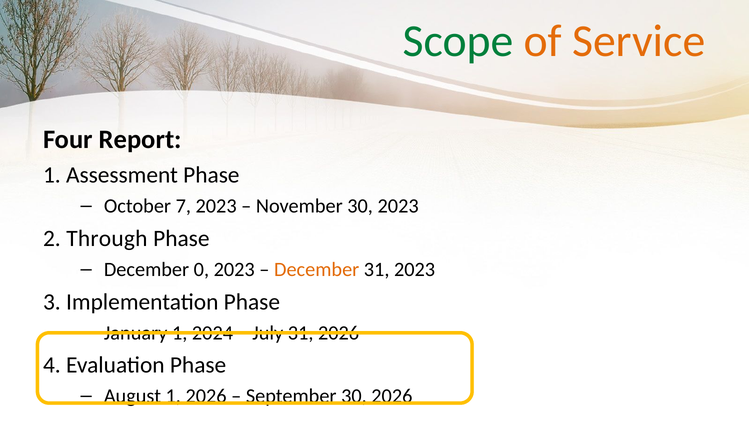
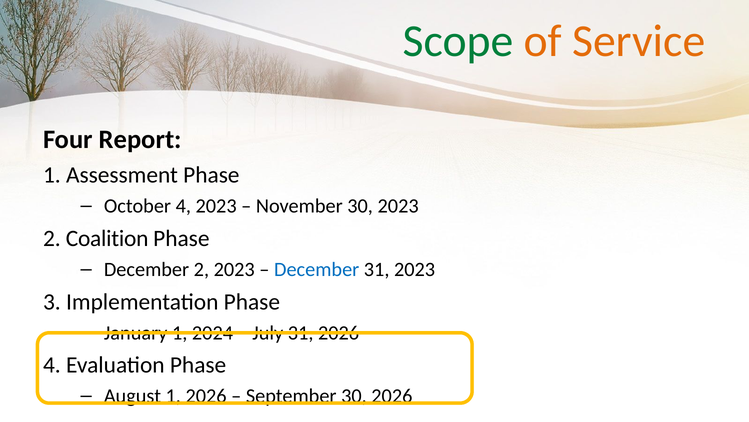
October 7: 7 -> 4
Through: Through -> Coalition
December 0: 0 -> 2
December at (317, 269) colour: orange -> blue
